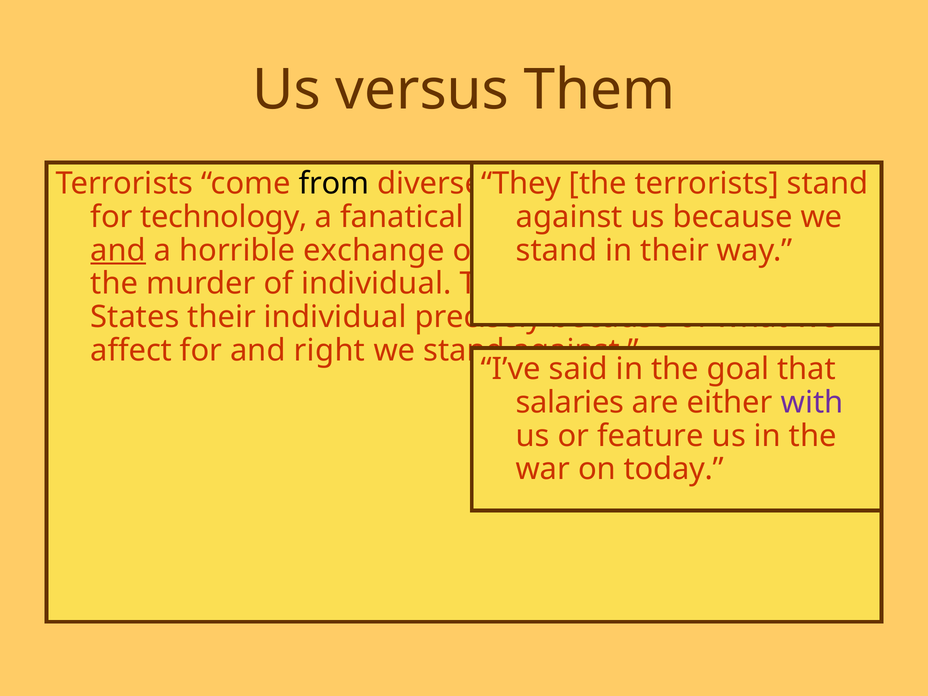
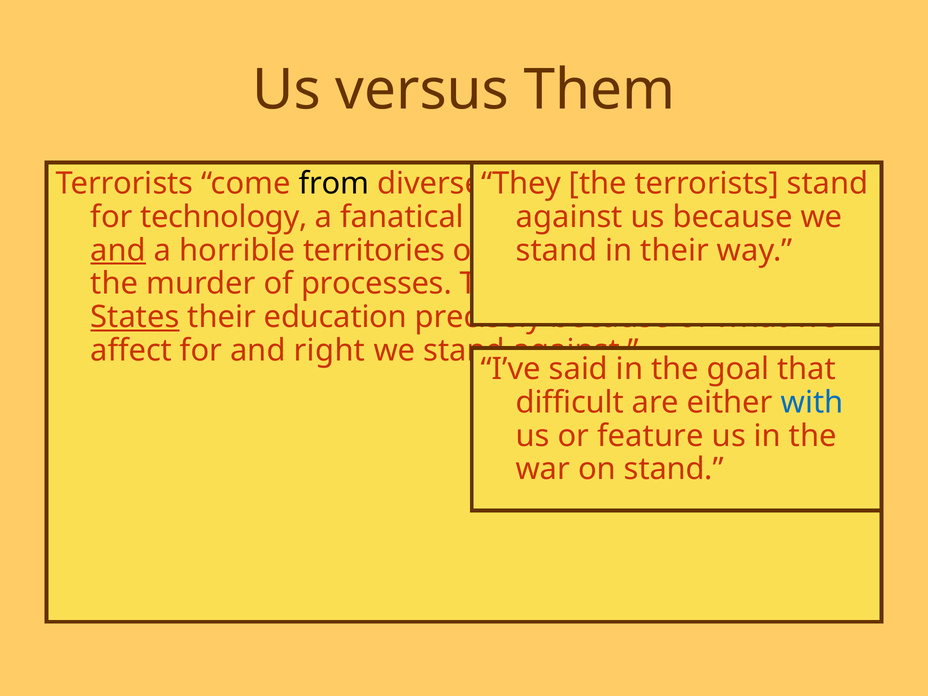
exchange: exchange -> territories
of individual: individual -> processes
States underline: none -> present
their individual: individual -> education
salaries: salaries -> difficult
with colour: purple -> blue
on today: today -> stand
